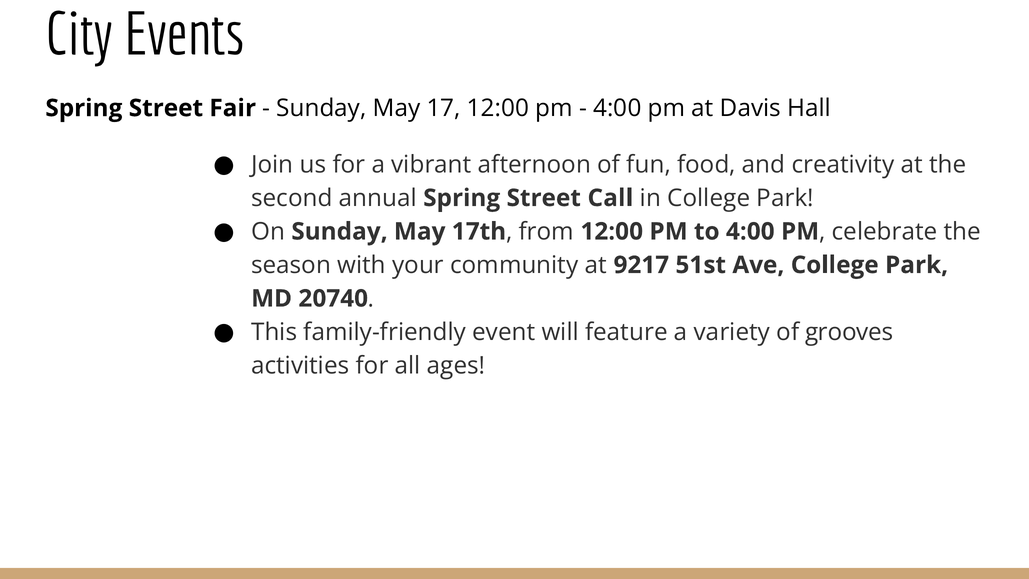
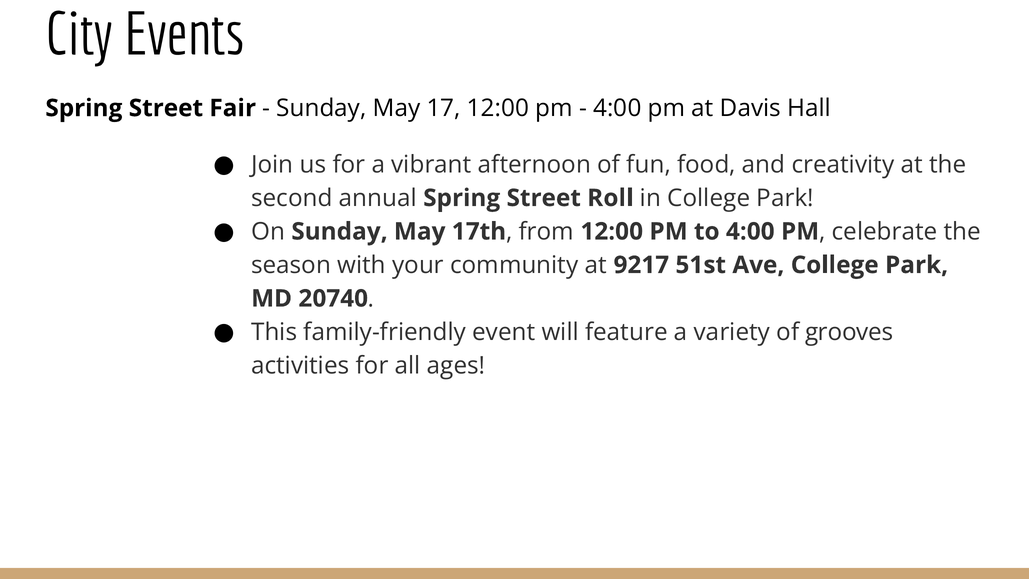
Call: Call -> Roll
